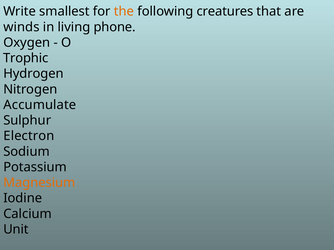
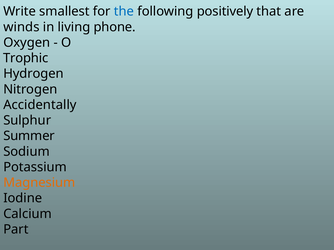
the colour: orange -> blue
creatures: creatures -> positively
Accumulate: Accumulate -> Accidentally
Electron: Electron -> Summer
Unit: Unit -> Part
